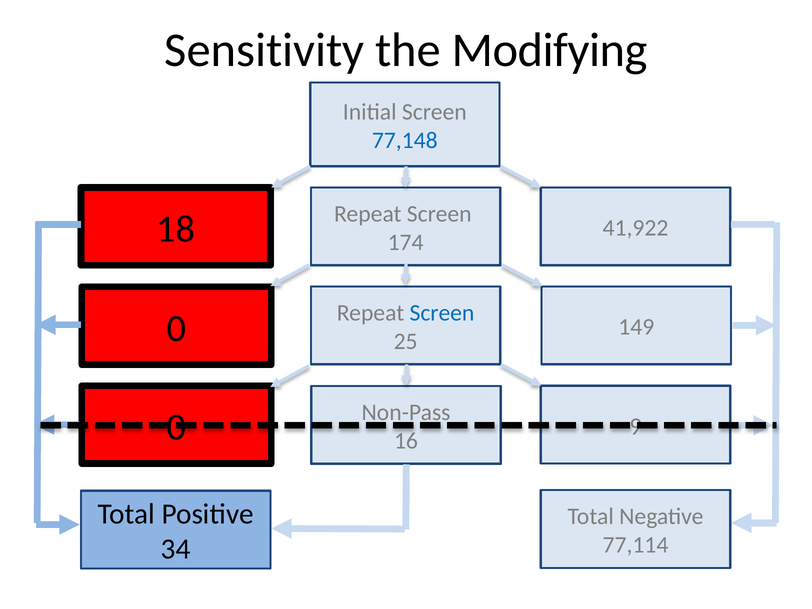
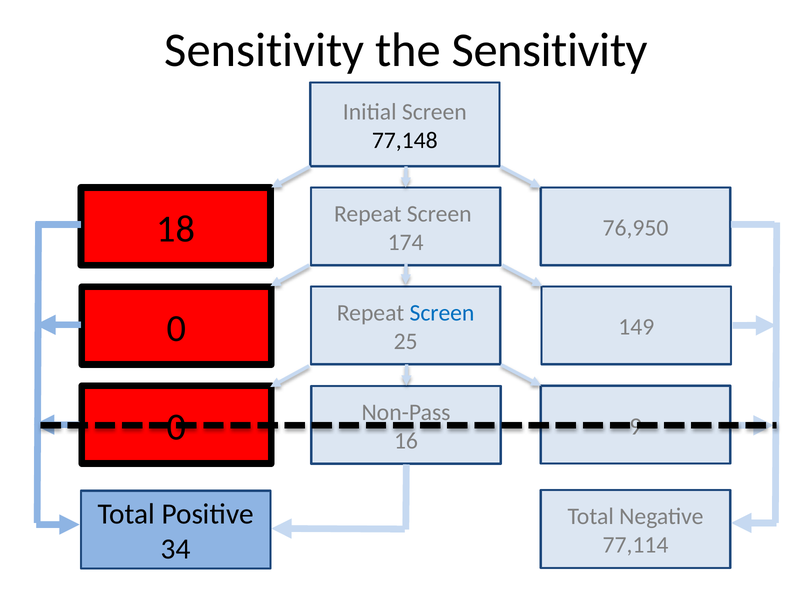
the Modifying: Modifying -> Sensitivity
77,148 colour: blue -> black
41,922: 41,922 -> 76,950
